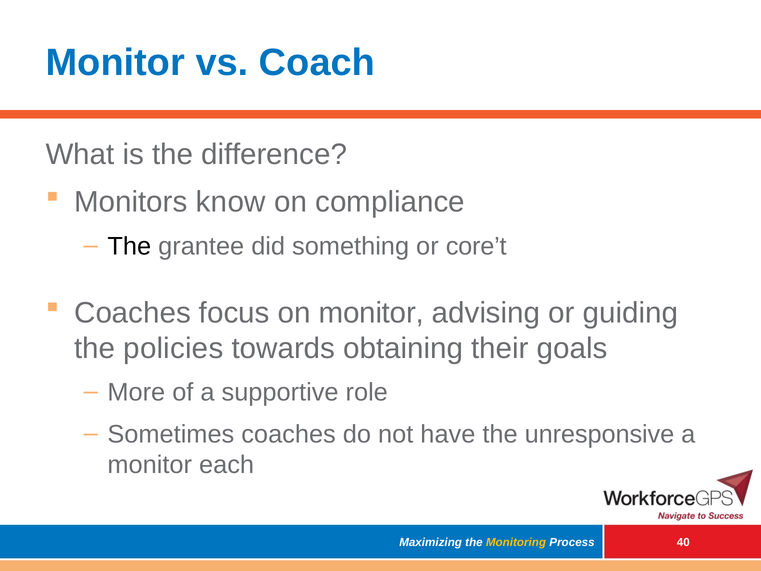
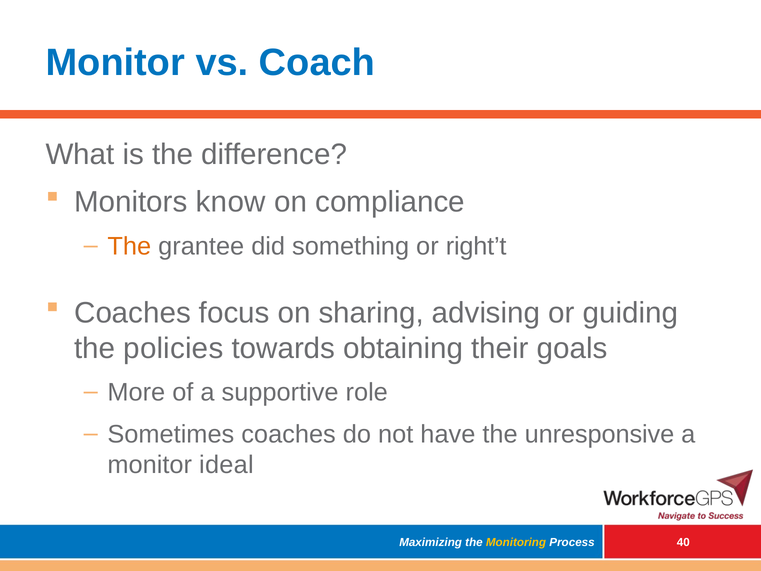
The at (129, 246) colour: black -> orange
core’t: core’t -> right’t
on monitor: monitor -> sharing
each: each -> ideal
